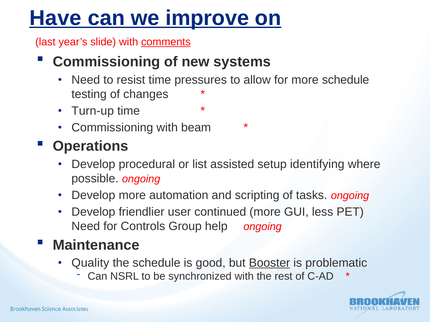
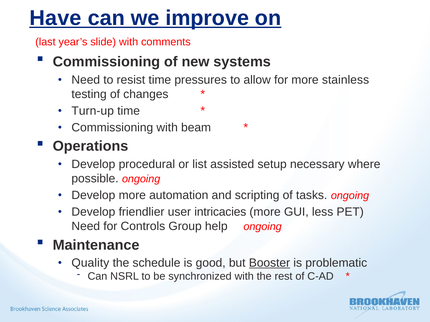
comments underline: present -> none
more schedule: schedule -> stainless
identifying: identifying -> necessary
continued: continued -> intricacies
